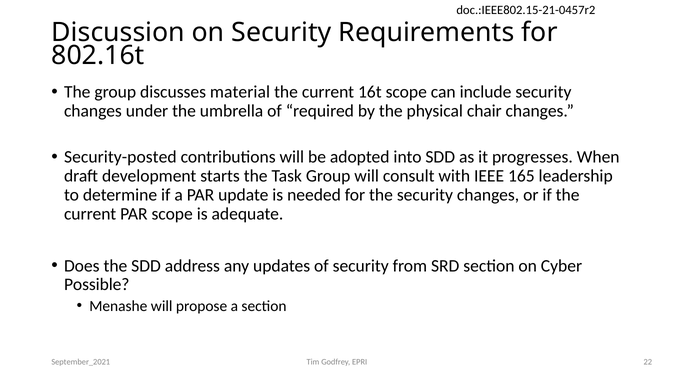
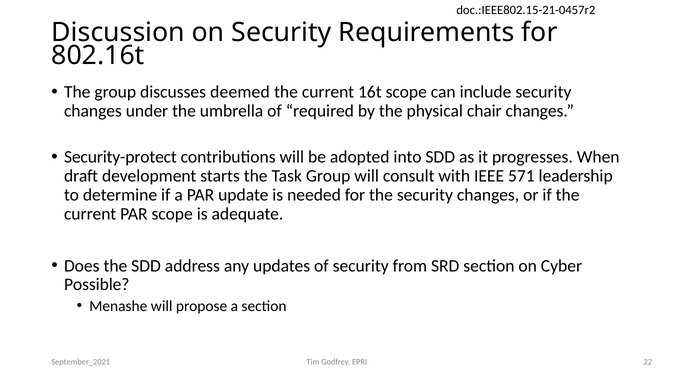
material: material -> deemed
Security-posted: Security-posted -> Security-protect
165: 165 -> 571
